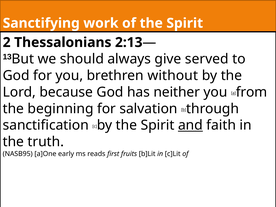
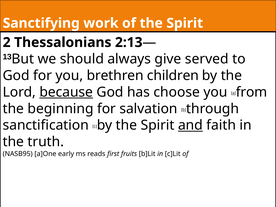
without: without -> children
because underline: none -> present
neither: neither -> choose
